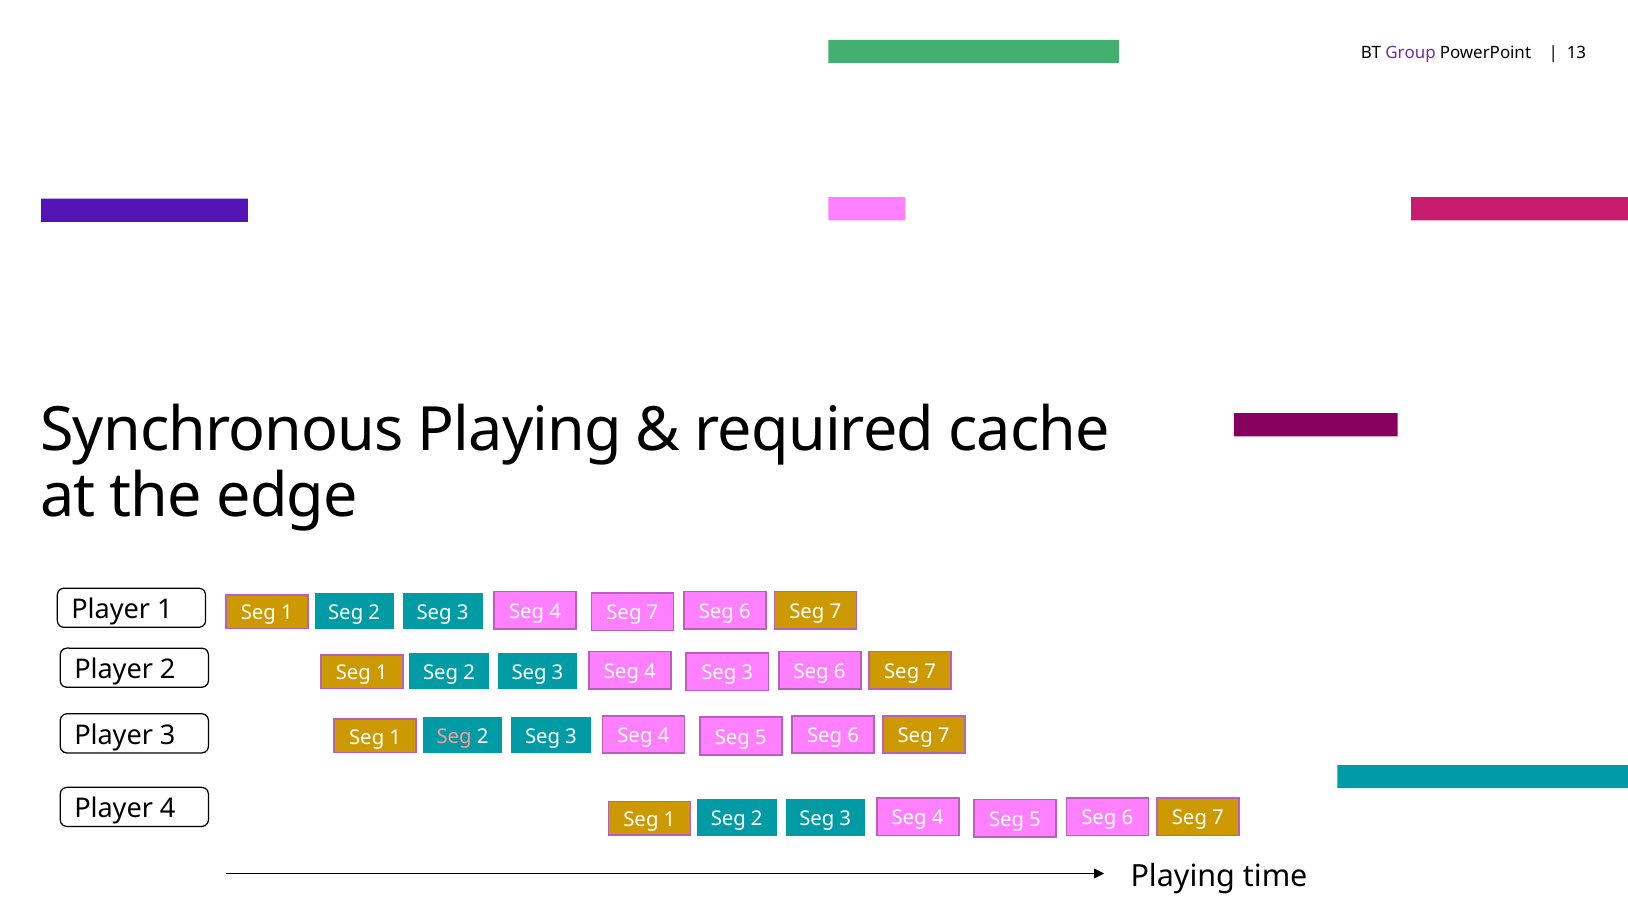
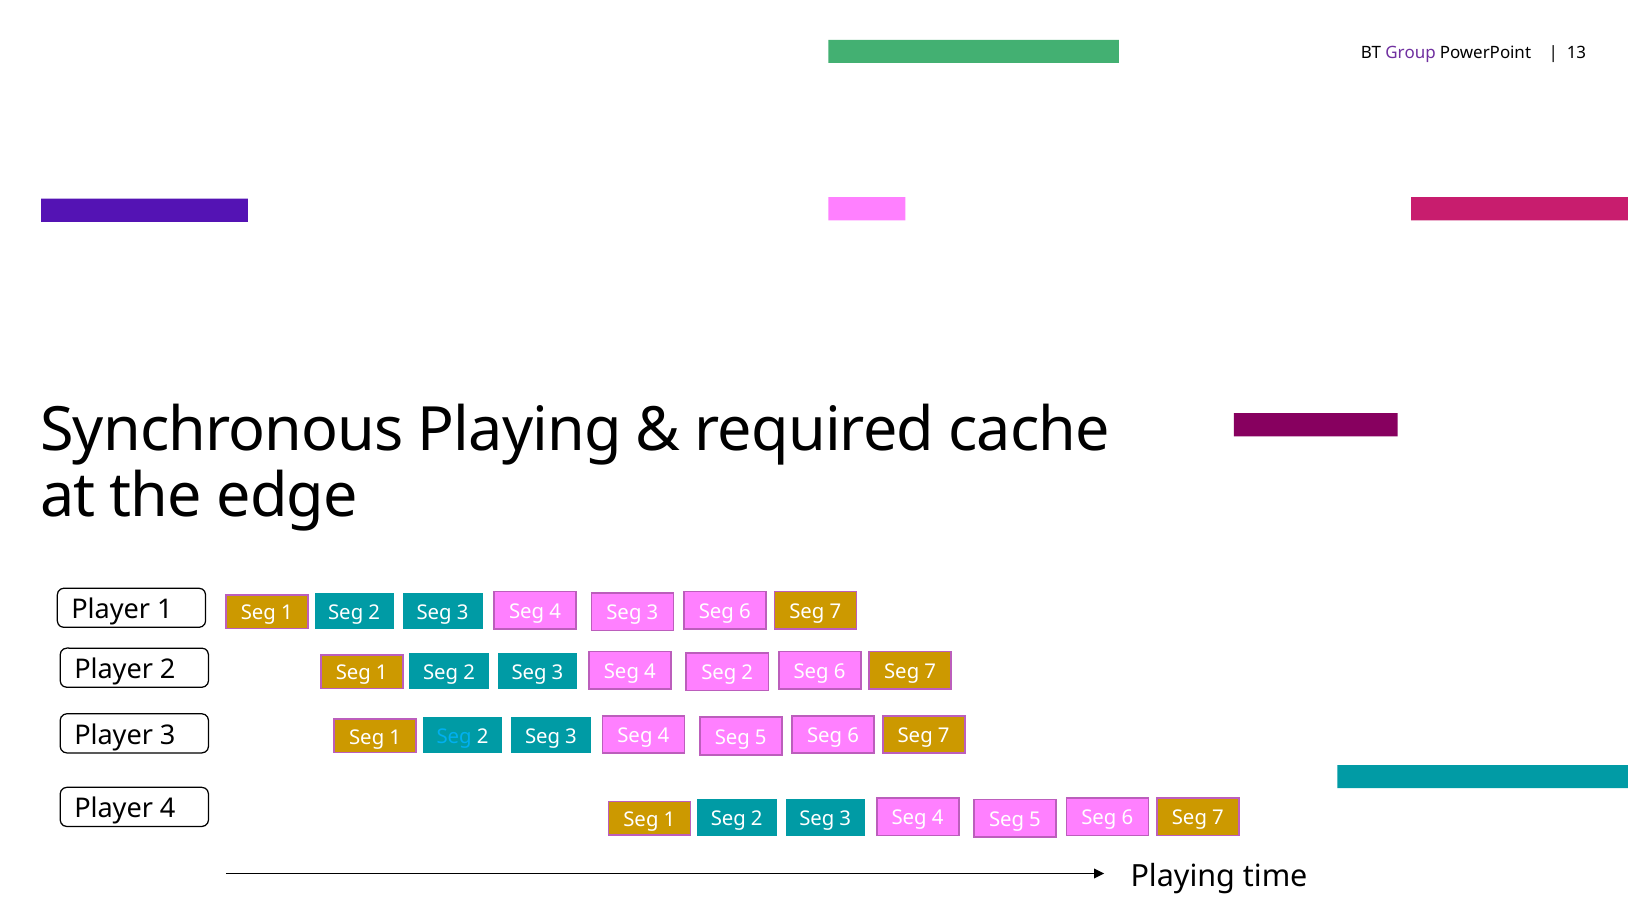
4 Seg 7: 7 -> 3
4 Seg 3: 3 -> 2
Seg at (454, 736) colour: pink -> light blue
